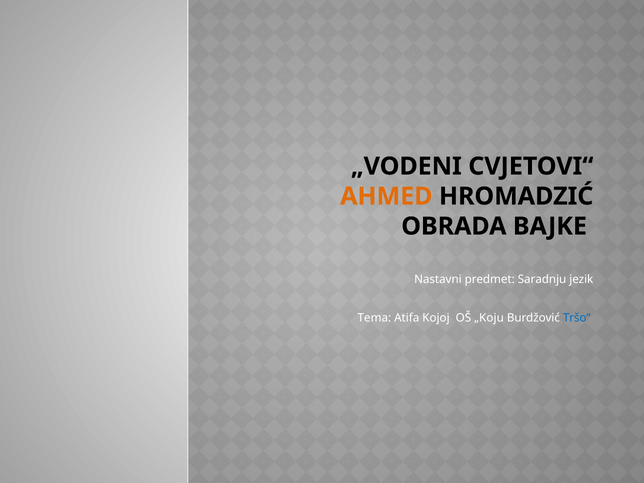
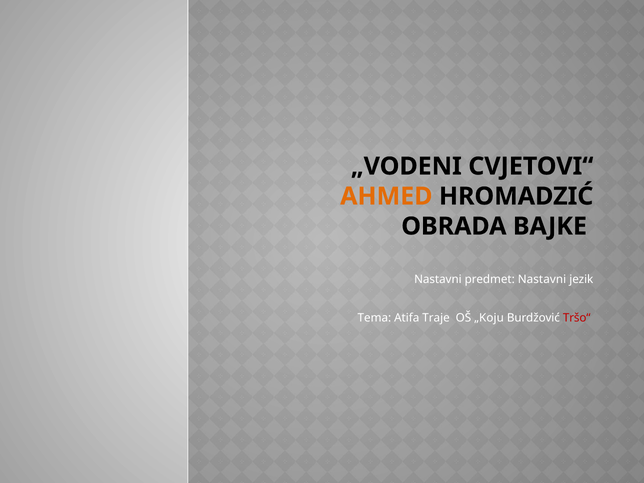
predmet Saradnju: Saradnju -> Nastavni
Kojoj: Kojoj -> Traje
Tršo“ colour: blue -> red
